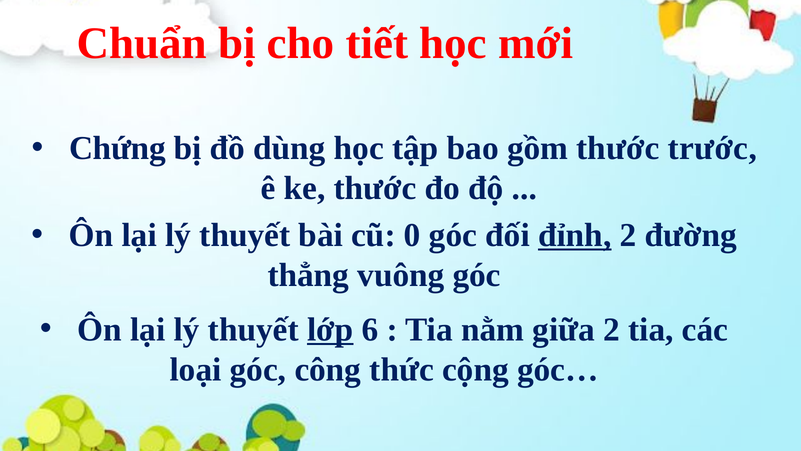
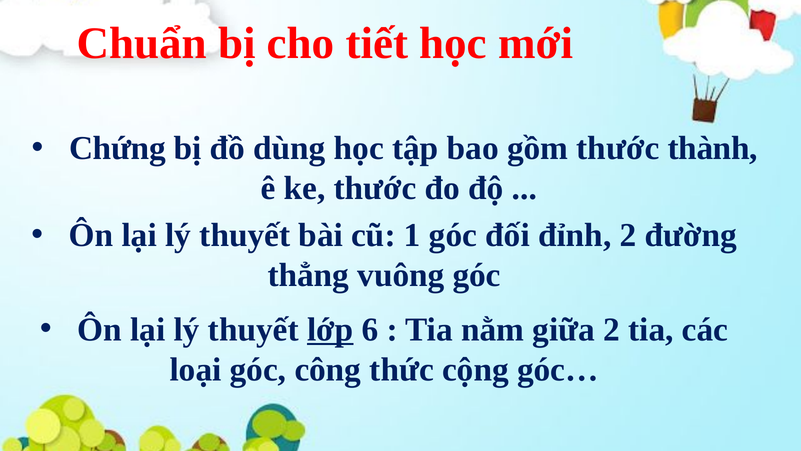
trước: trước -> thành
0: 0 -> 1
đỉnh underline: present -> none
